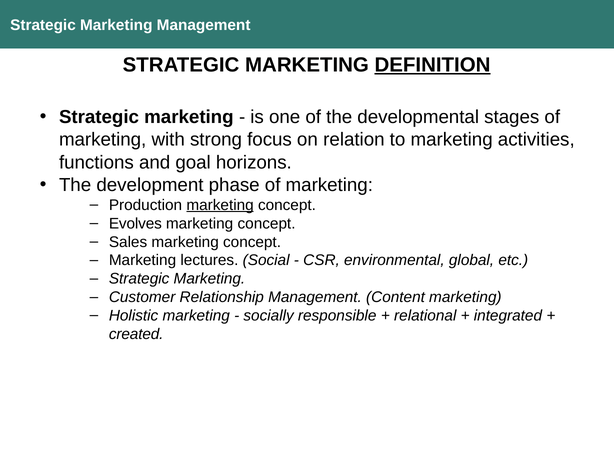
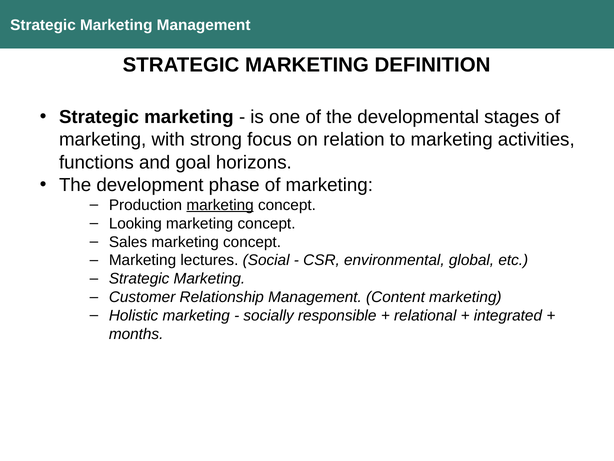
DEFINITION underline: present -> none
Evolves: Evolves -> Looking
created: created -> months
